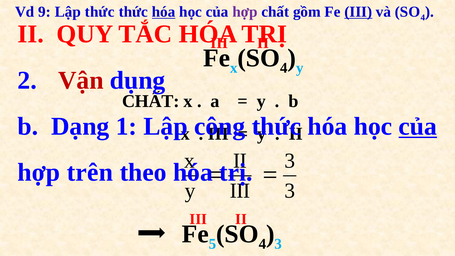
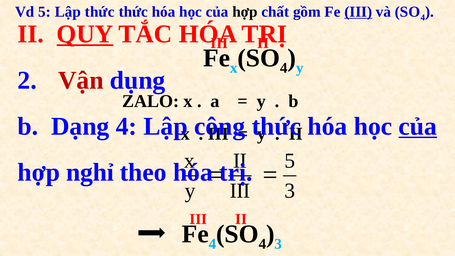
Vd 9: 9 -> 5
hóa at (164, 12) underline: present -> none
hợp at (245, 12) colour: purple -> black
QUY underline: none -> present
CHẤT at (151, 101): CHẤT -> ZALO
Dạng 1: 1 -> 4
3 at (290, 161): 3 -> 5
trên: trên -> nghỉ
Fe 5: 5 -> 4
